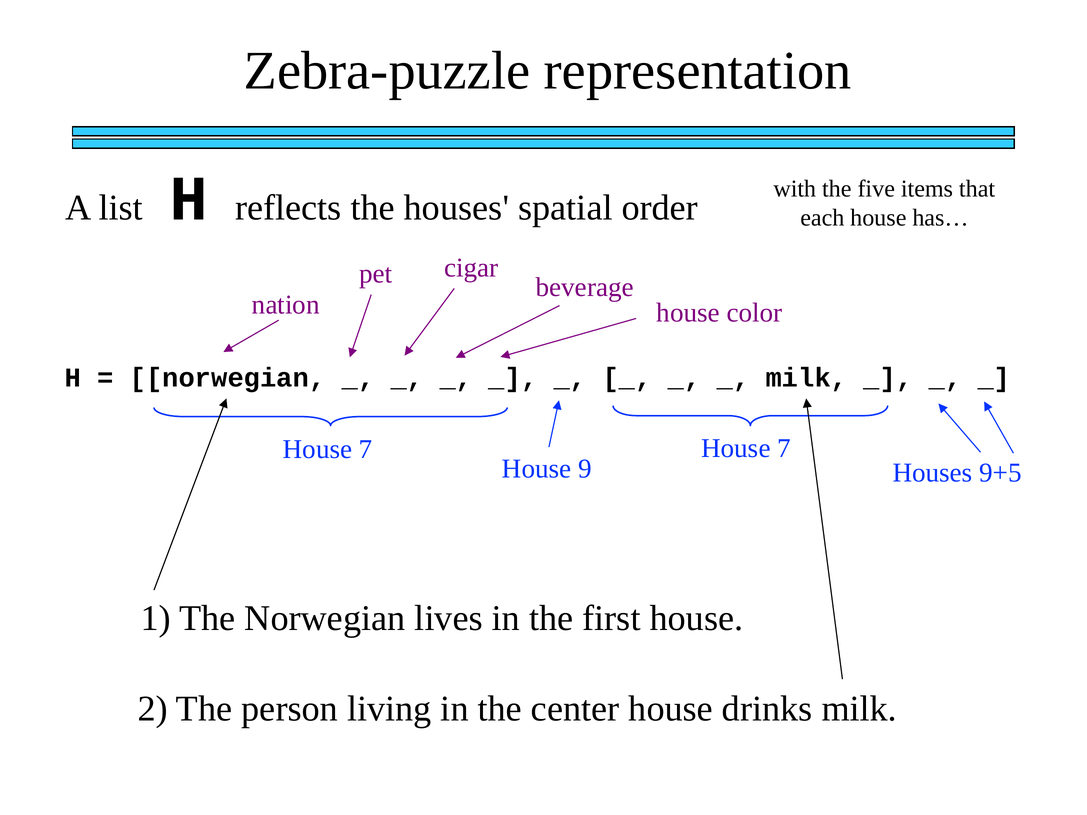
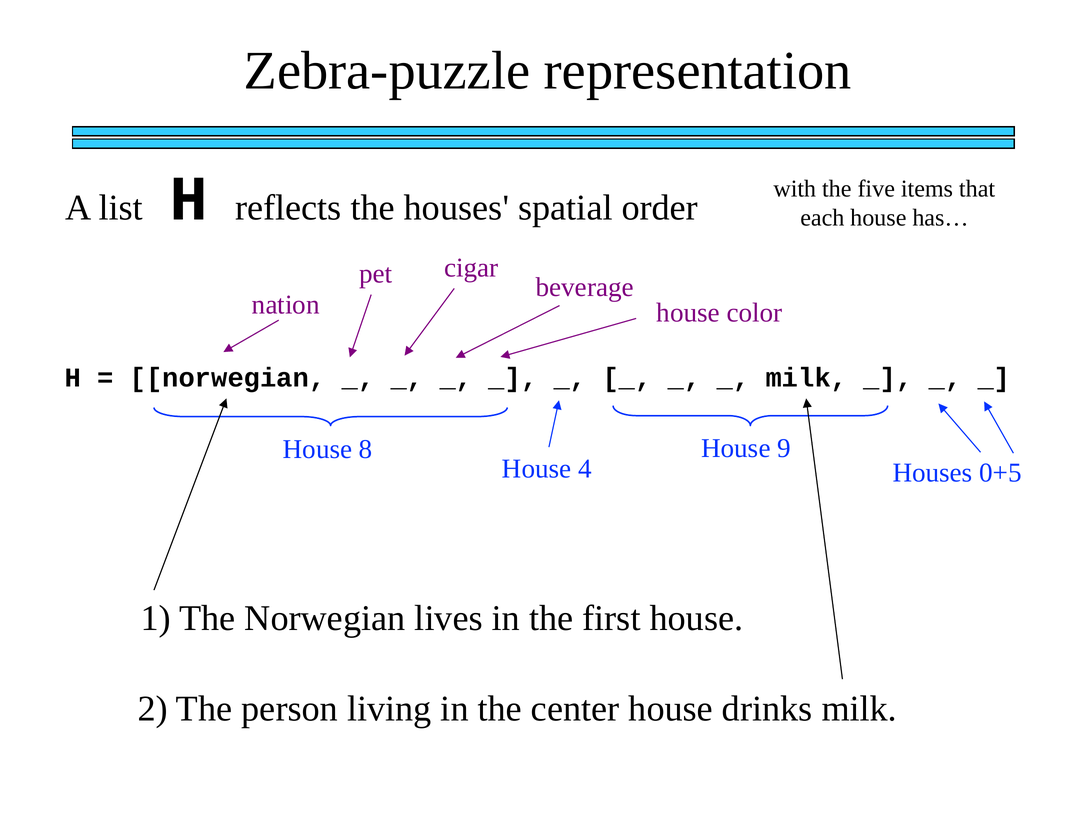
7 at (784, 448): 7 -> 9
7 at (366, 449): 7 -> 8
9: 9 -> 4
9+5: 9+5 -> 0+5
